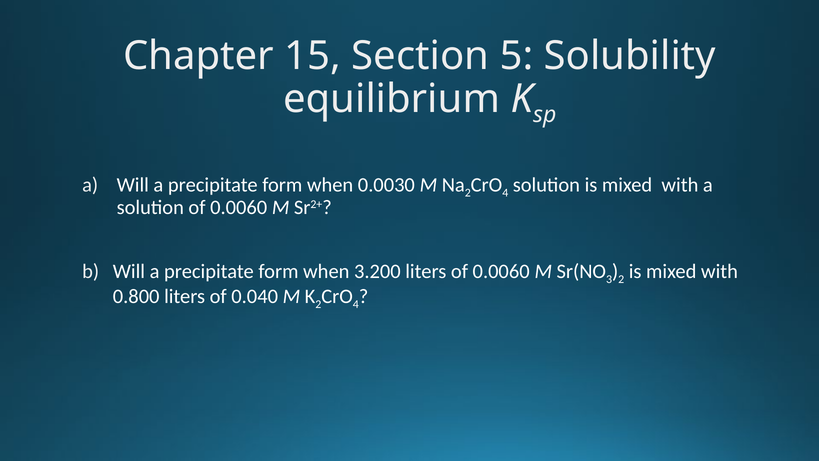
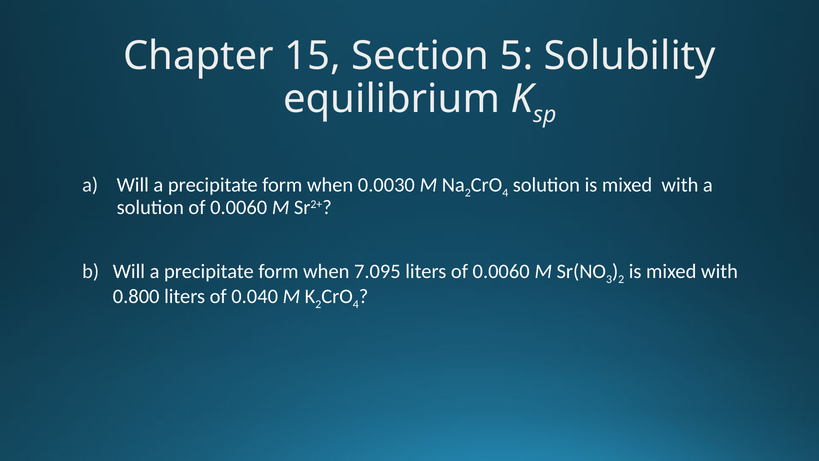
3.200: 3.200 -> 7.095
